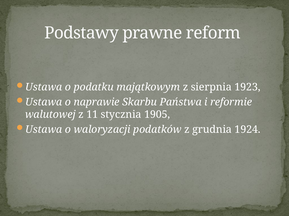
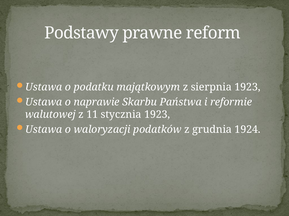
stycznia 1905: 1905 -> 1923
